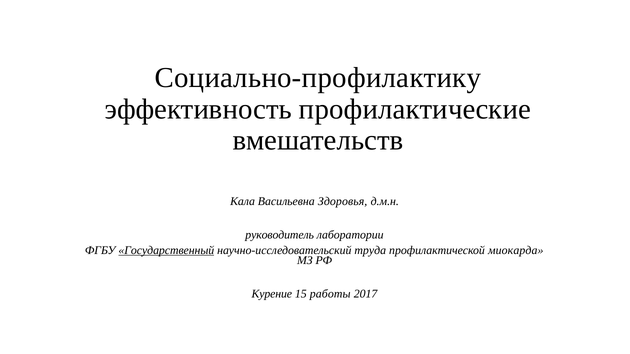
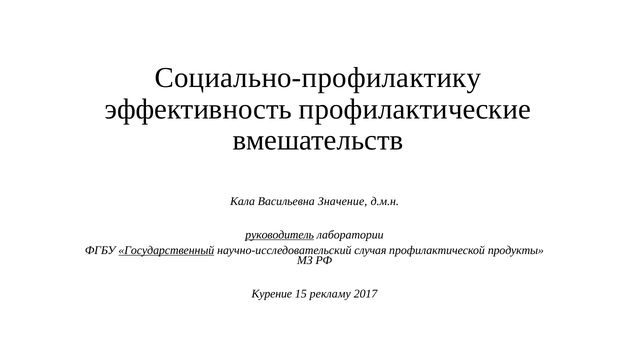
Здоровья: Здоровья -> Значение
руководитель underline: none -> present
труда: труда -> случая
миокарда: миокарда -> продукты
работы: работы -> рекламу
